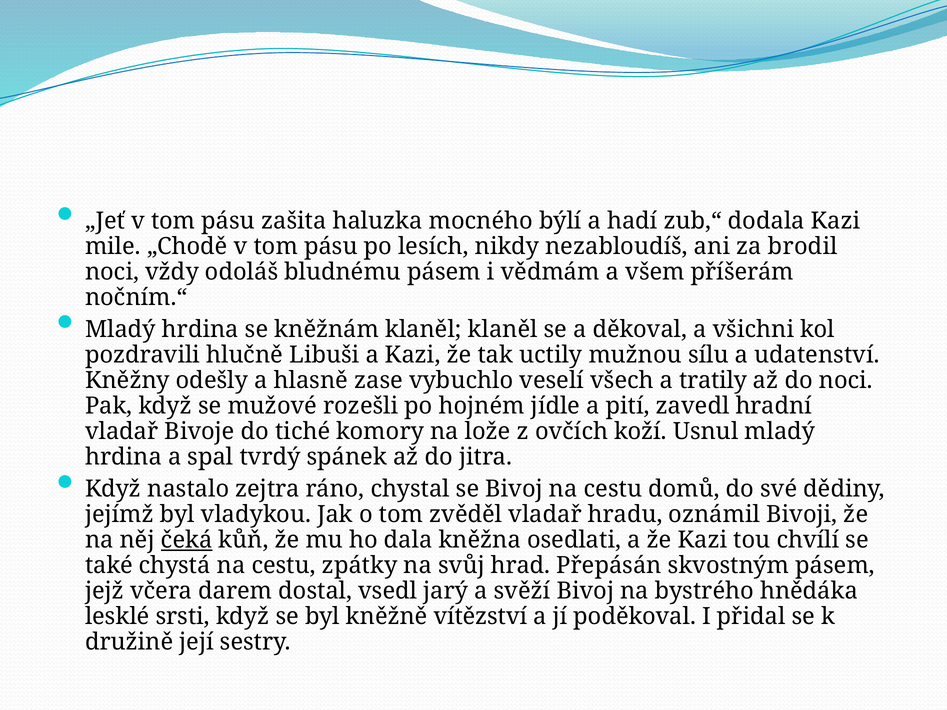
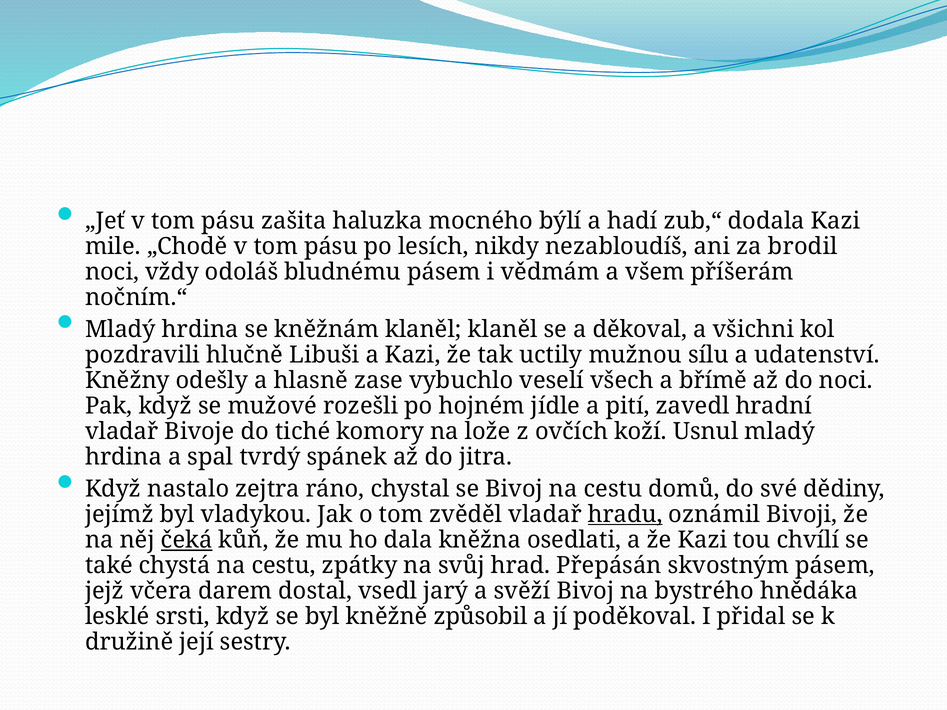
tratily: tratily -> břímě
hradu underline: none -> present
vítězství: vítězství -> způsobil
